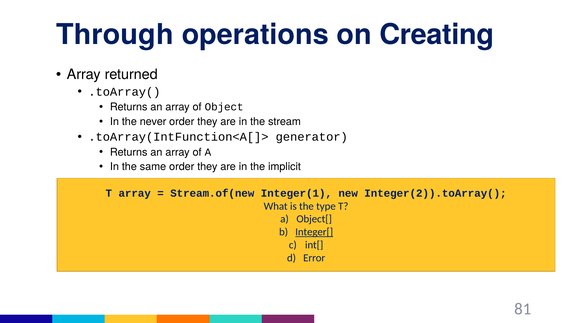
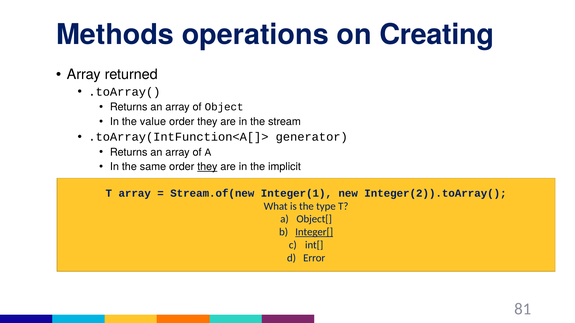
Through: Through -> Methods
never: never -> value
they at (207, 167) underline: none -> present
